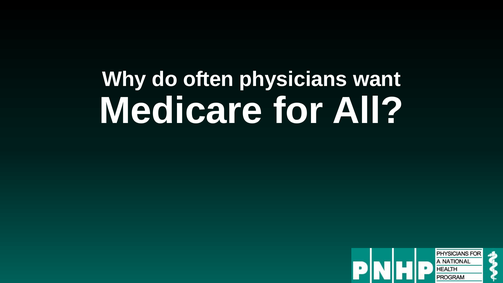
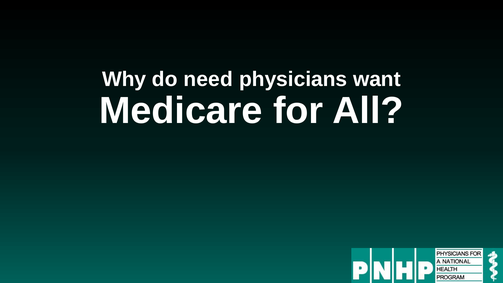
often: often -> need
